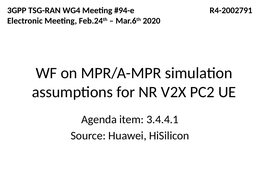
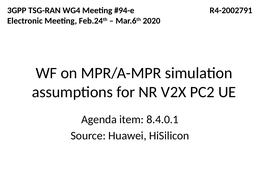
3.4.4.1: 3.4.4.1 -> 8.4.0.1
